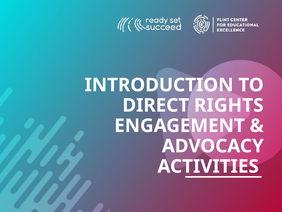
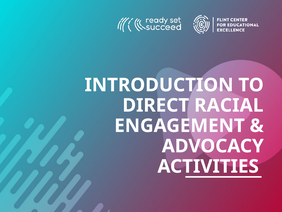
RIGHTS: RIGHTS -> RACIAL
